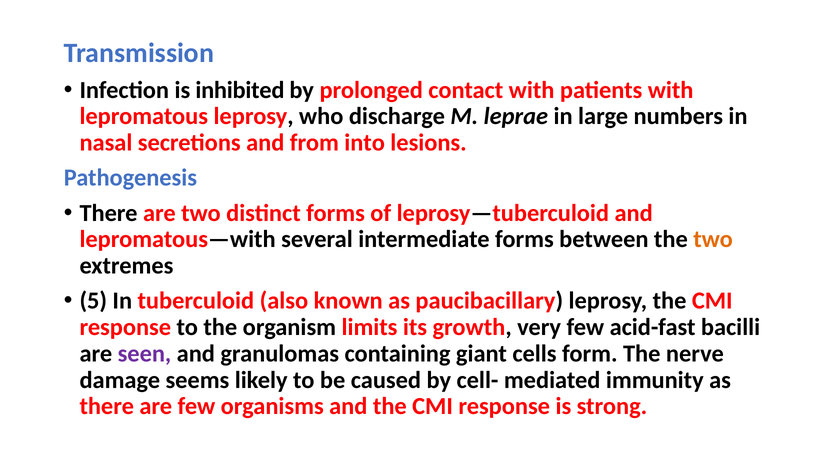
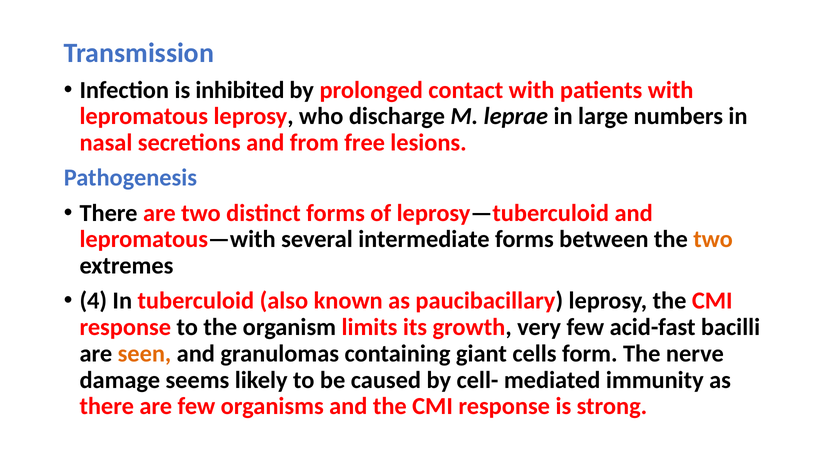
into: into -> free
5: 5 -> 4
seen colour: purple -> orange
